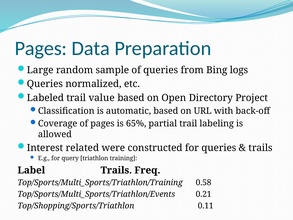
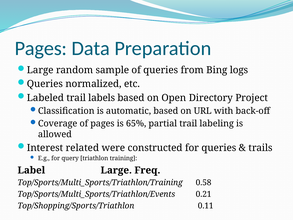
value: value -> labels
Label Trails: Trails -> Large
